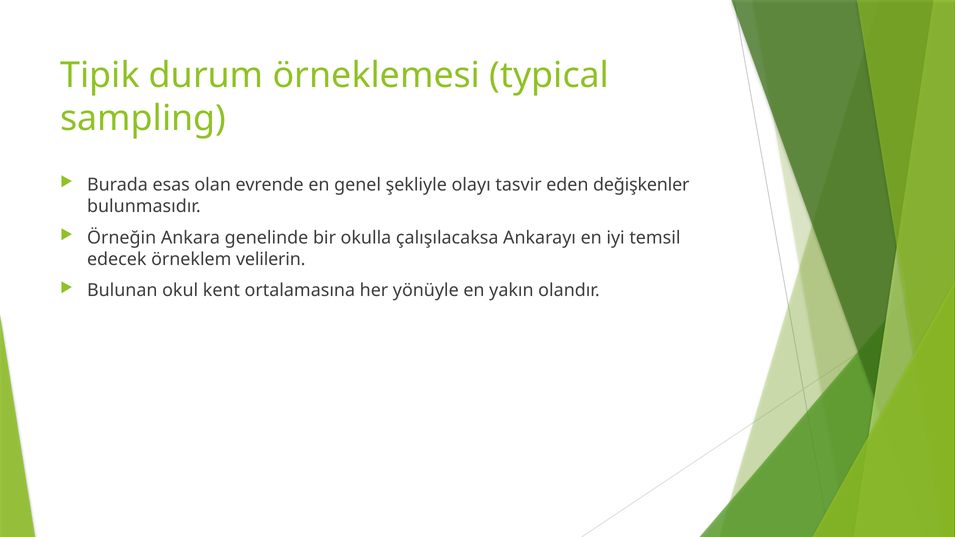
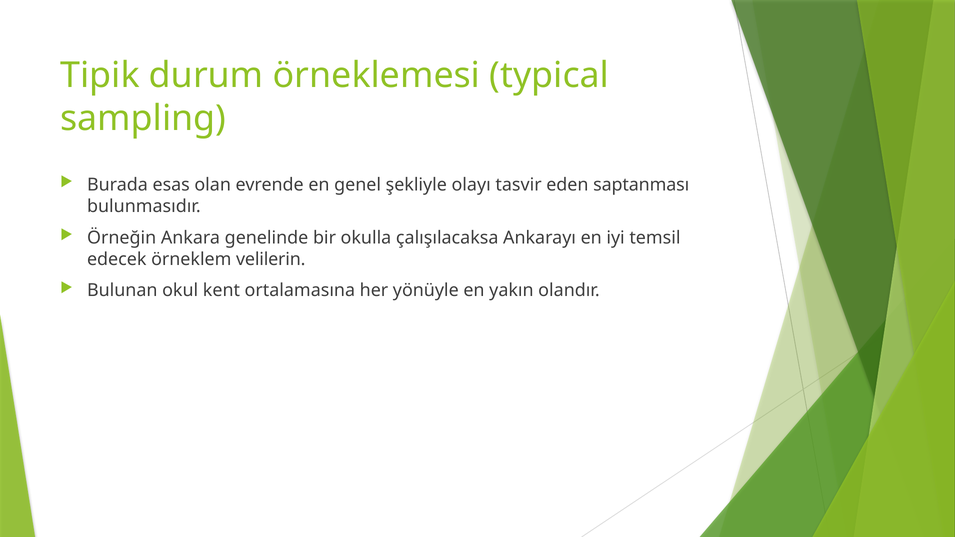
değişkenler: değişkenler -> saptanması
